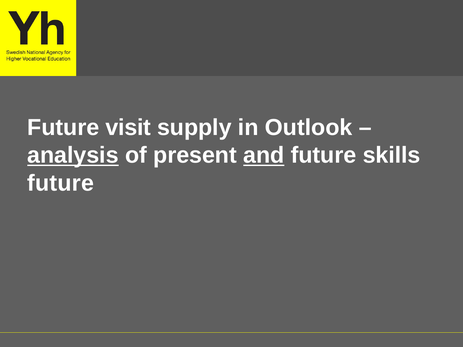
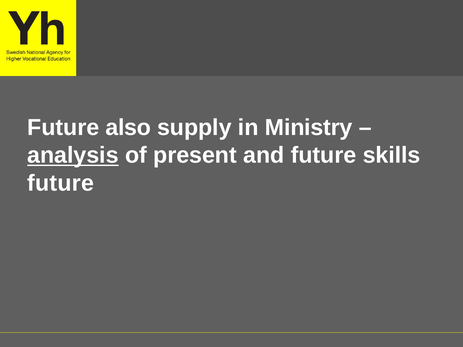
visit: visit -> also
Outlook: Outlook -> Ministry
and underline: present -> none
